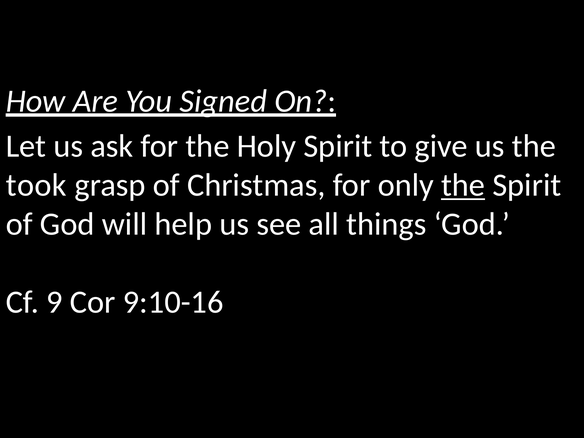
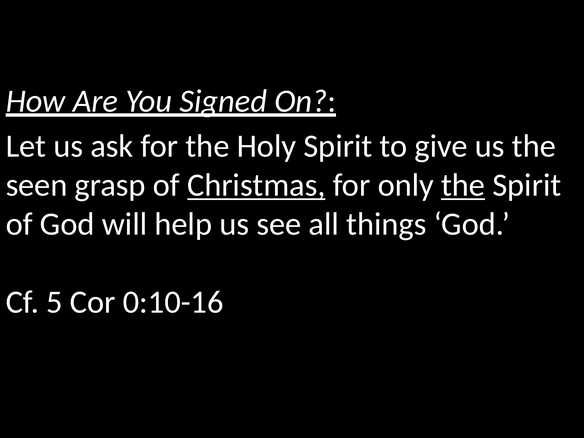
took: took -> seen
Christmas underline: none -> present
9: 9 -> 5
9:10-16: 9:10-16 -> 0:10-16
